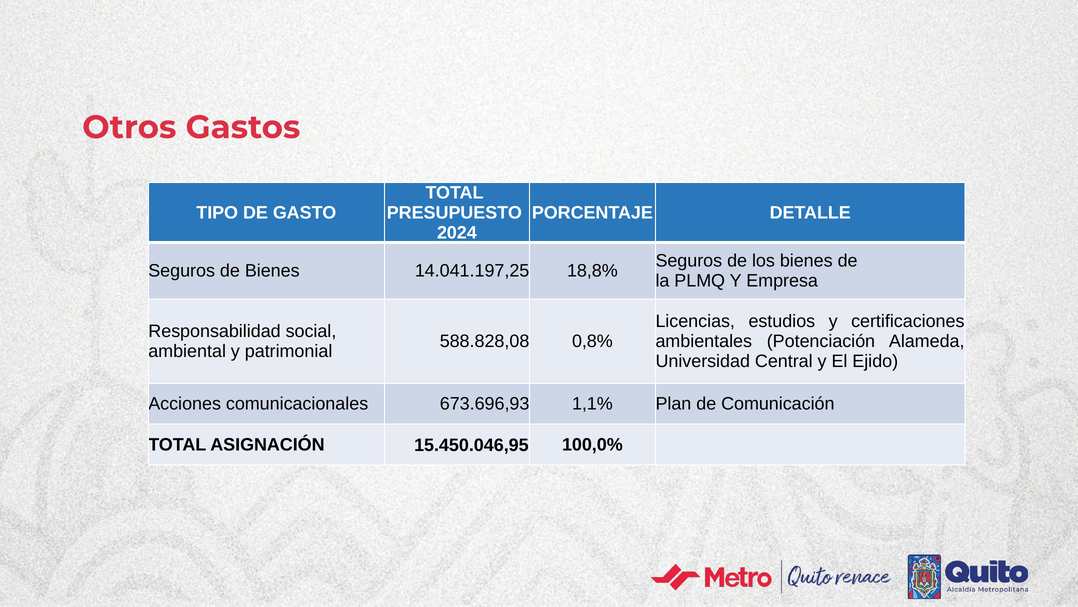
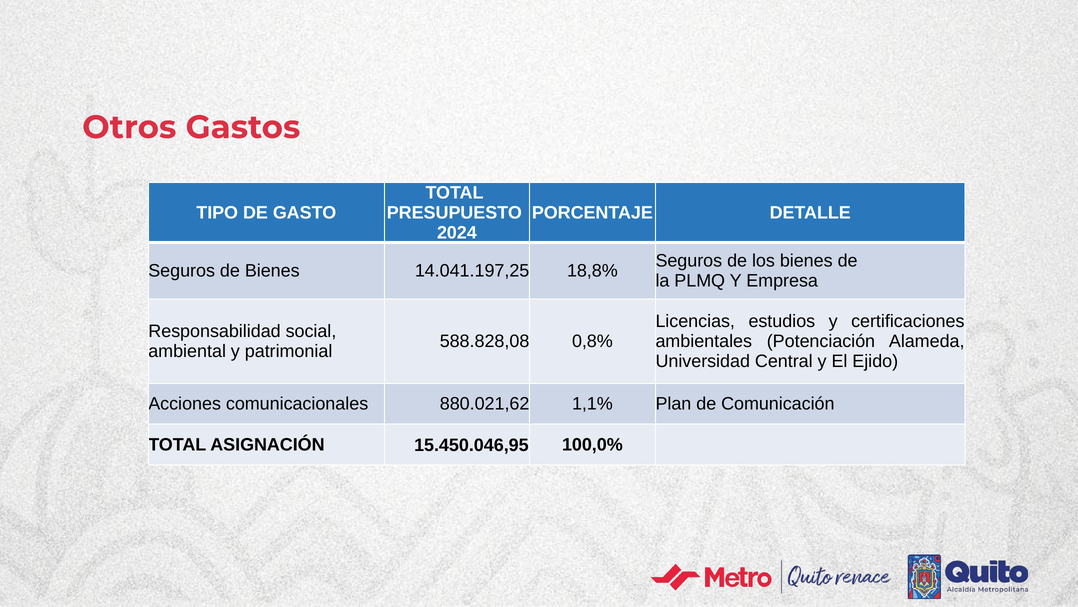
673.696,93: 673.696,93 -> 880.021,62
